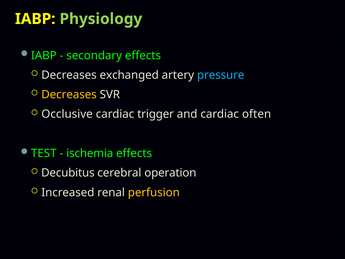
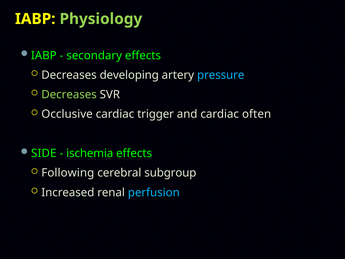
exchanged: exchanged -> developing
Decreases at (69, 95) colour: yellow -> light green
TEST: TEST -> SIDE
Decubitus: Decubitus -> Following
operation: operation -> subgroup
perfusion colour: yellow -> light blue
